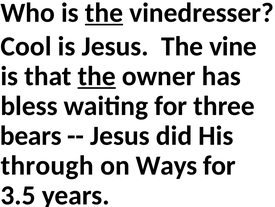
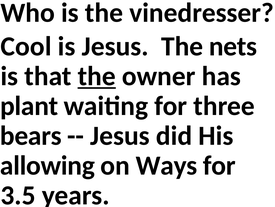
the at (104, 13) underline: present -> none
vine: vine -> nets
bless: bless -> plant
through: through -> allowing
